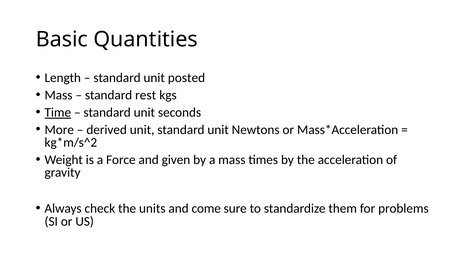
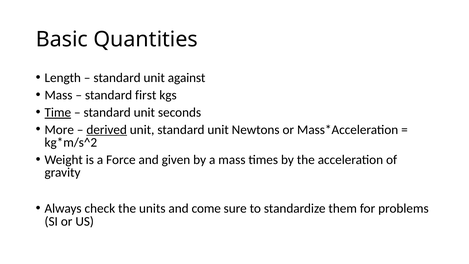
posted: posted -> against
rest: rest -> first
derived underline: none -> present
